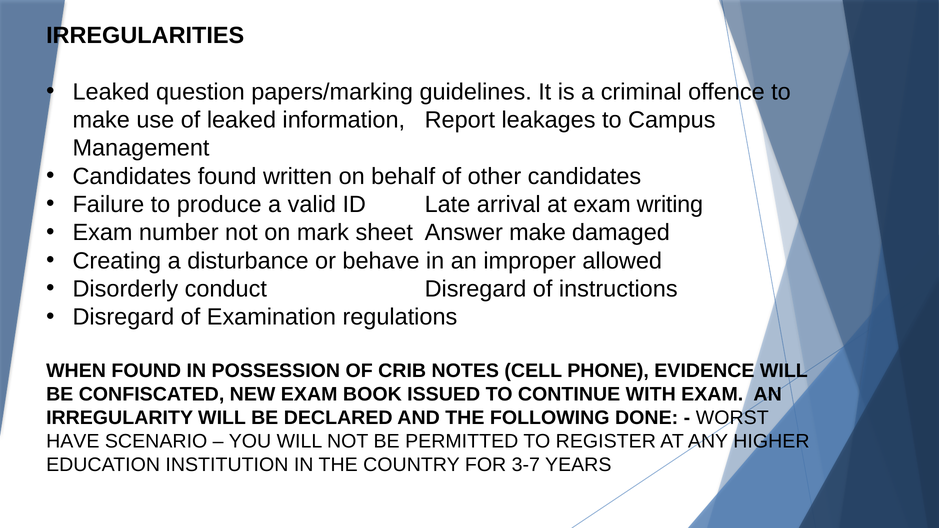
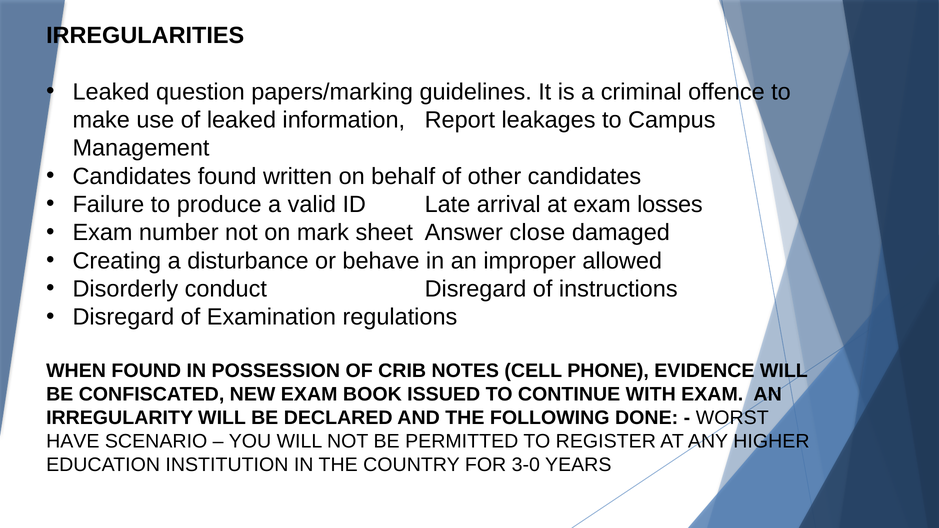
writing: writing -> losses
Answer make: make -> close
3-7: 3-7 -> 3-0
